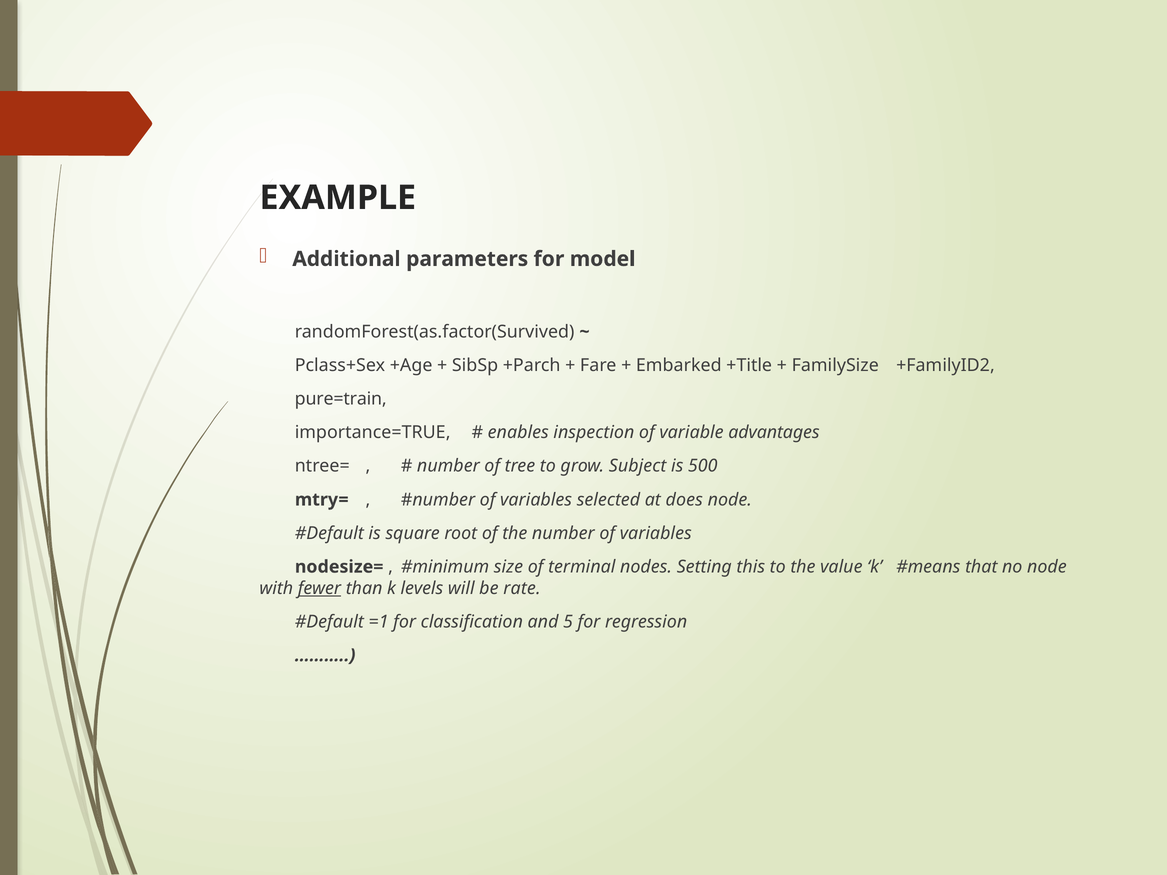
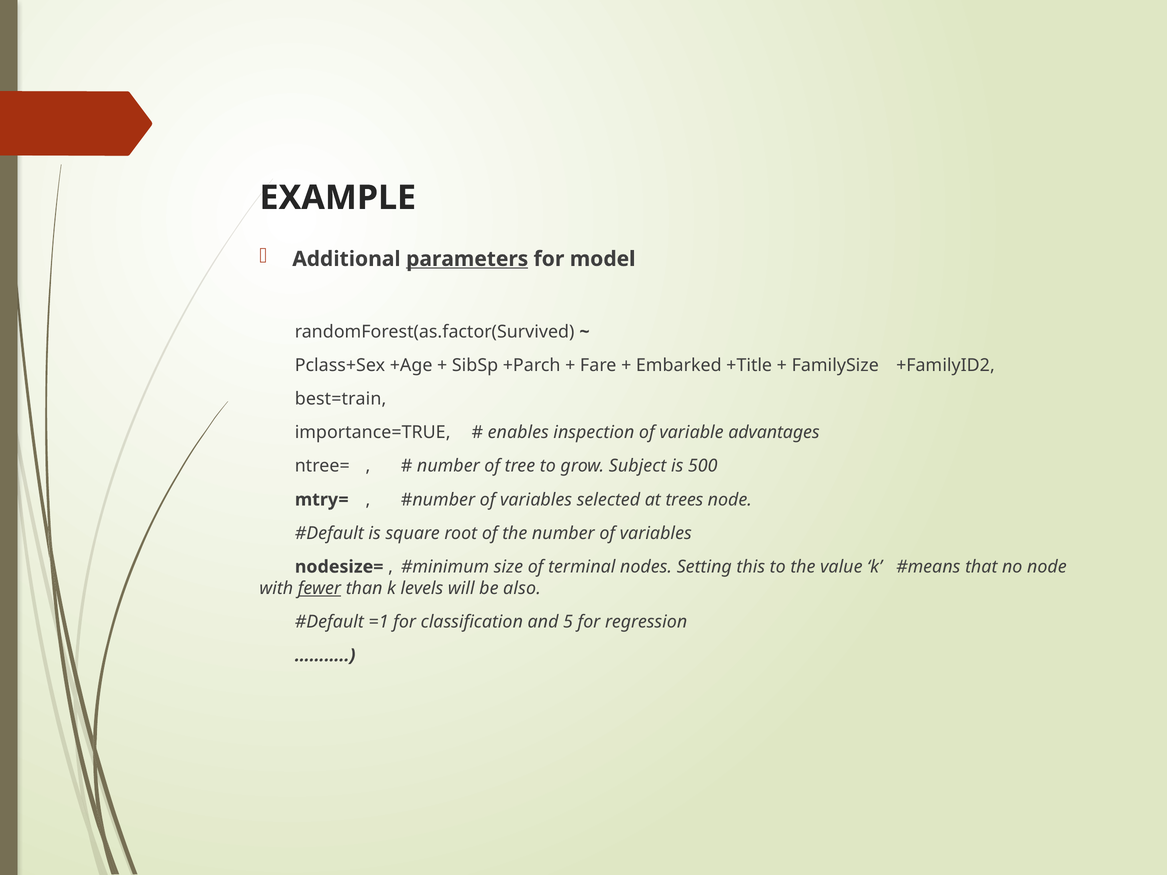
parameters underline: none -> present
pure=train: pure=train -> best=train
does: does -> trees
rate: rate -> also
